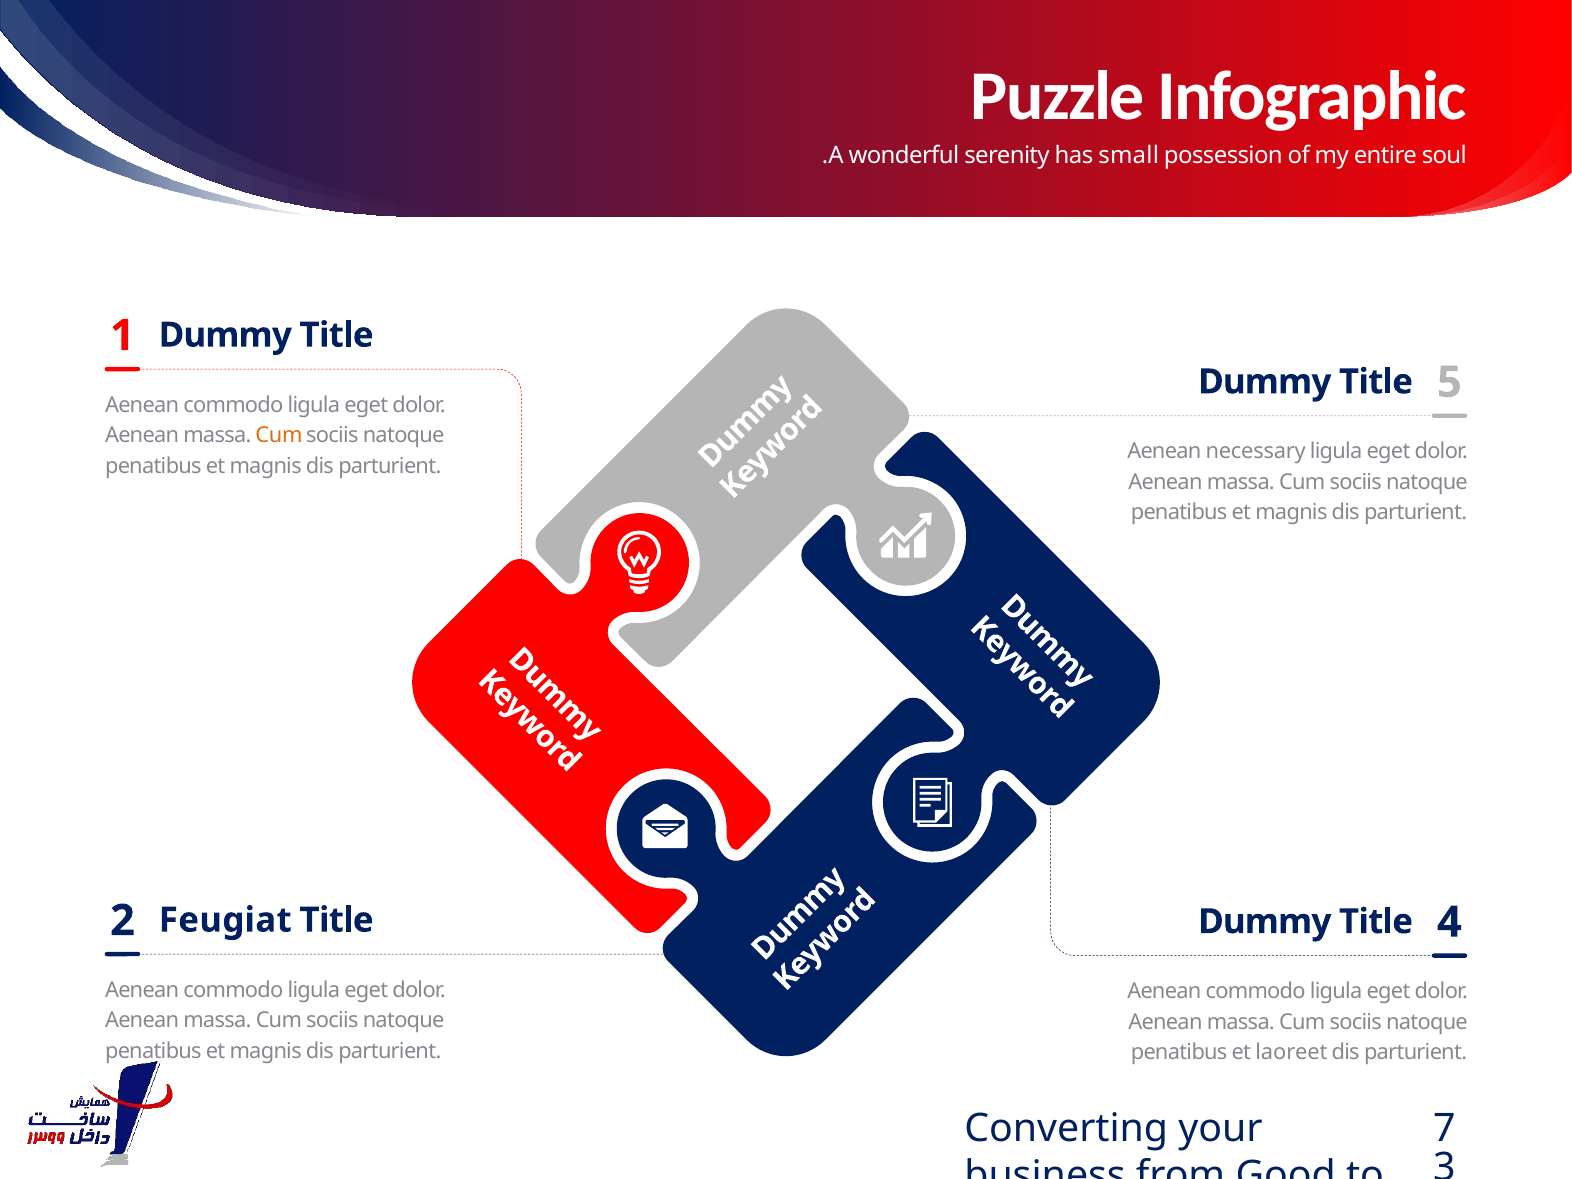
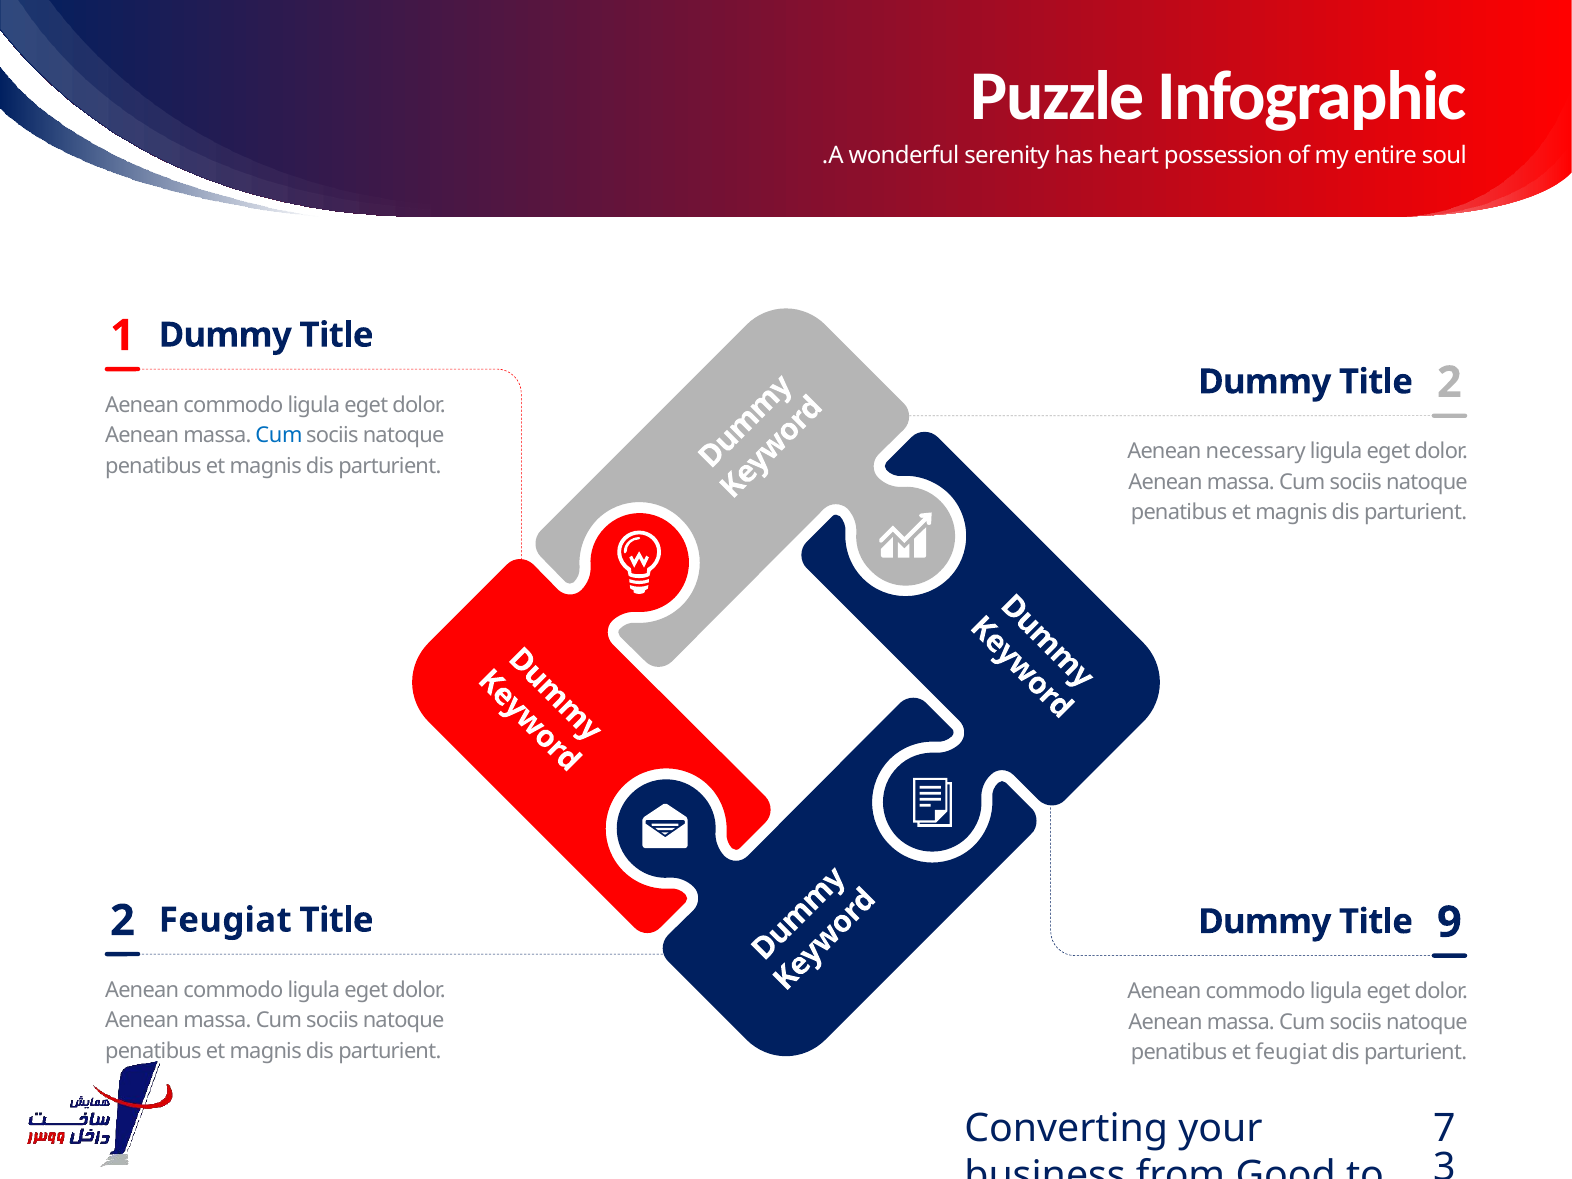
small: small -> heart
Dummy Title 5: 5 -> 2
Cum at (279, 435) colour: orange -> blue
4: 4 -> 9
et laoreet: laoreet -> feugiat
